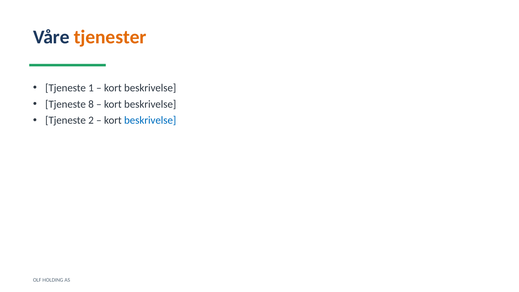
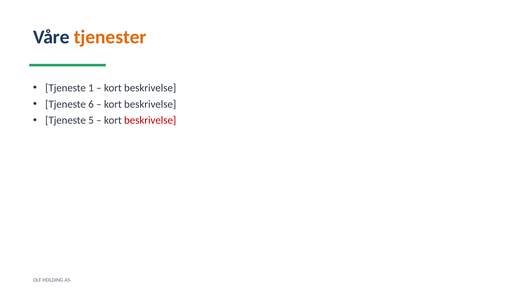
8: 8 -> 6
2: 2 -> 5
beskrivelse at (150, 120) colour: blue -> red
